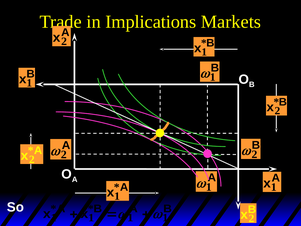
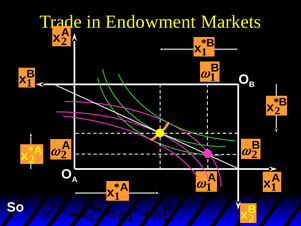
Implications: Implications -> Endowment
